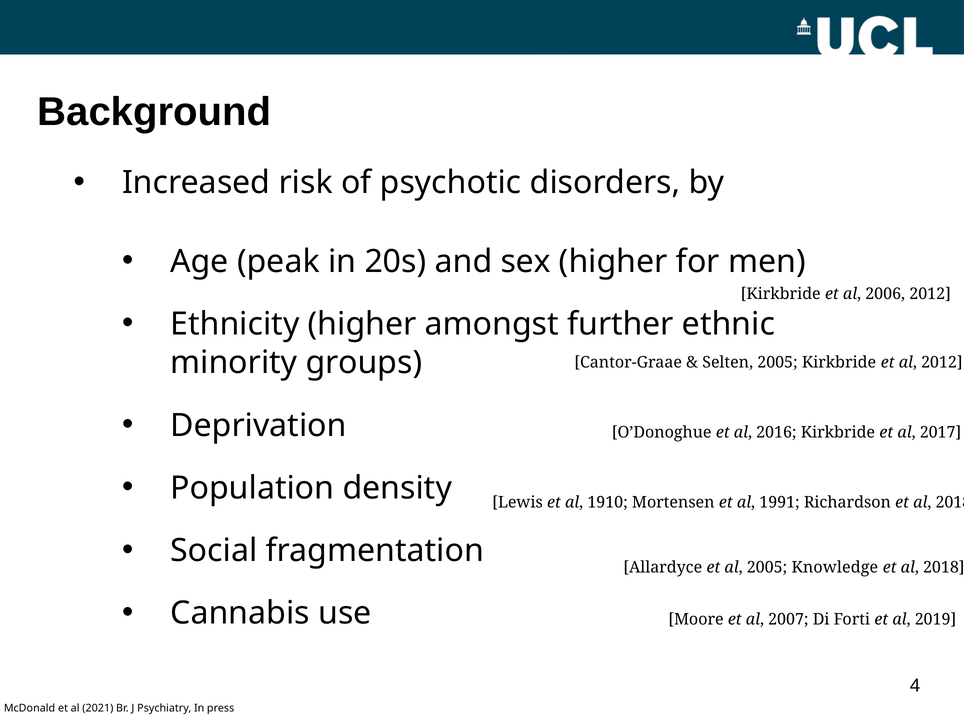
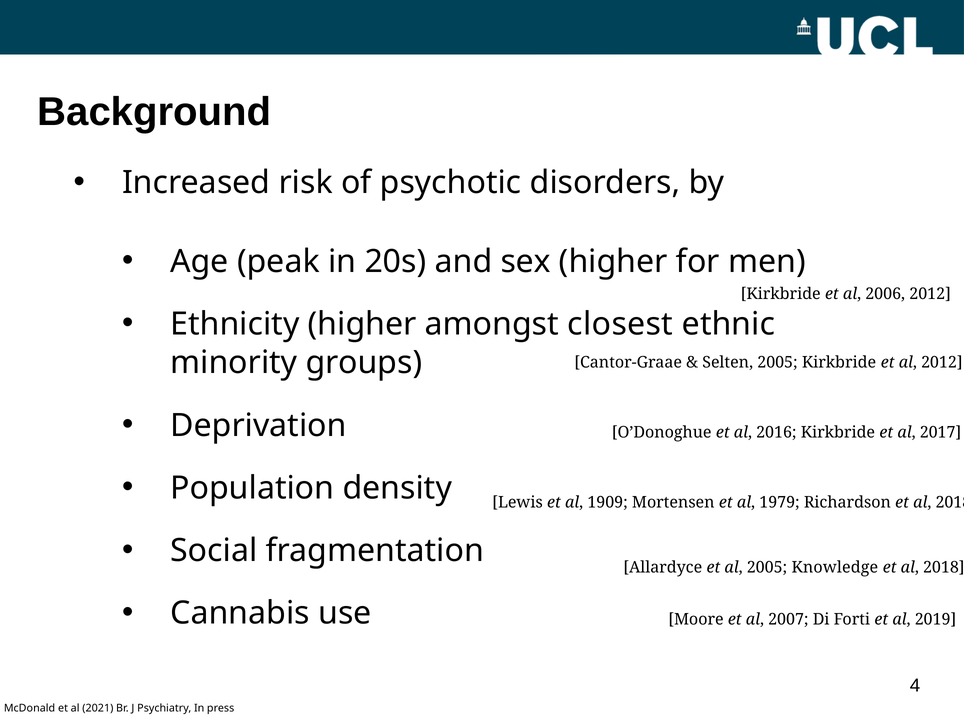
further: further -> closest
1910: 1910 -> 1909
1991: 1991 -> 1979
